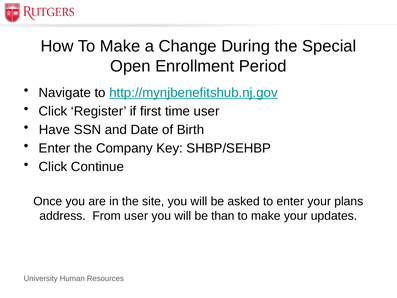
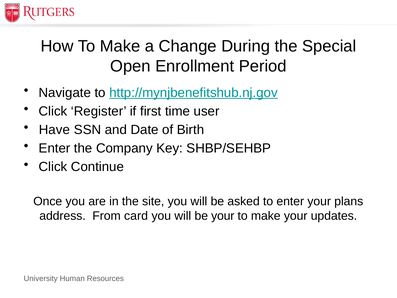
From user: user -> card
be than: than -> your
